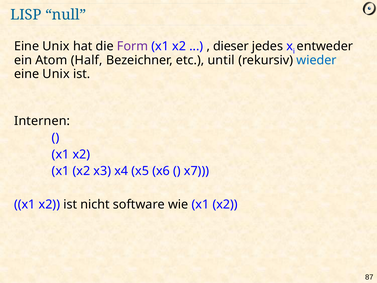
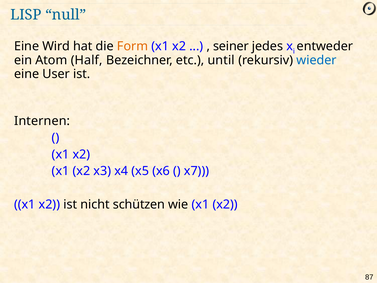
Unix at (56, 46): Unix -> Wird
Form colour: purple -> orange
dieser: dieser -> seiner
Unix at (56, 74): Unix -> User
software: software -> schützen
